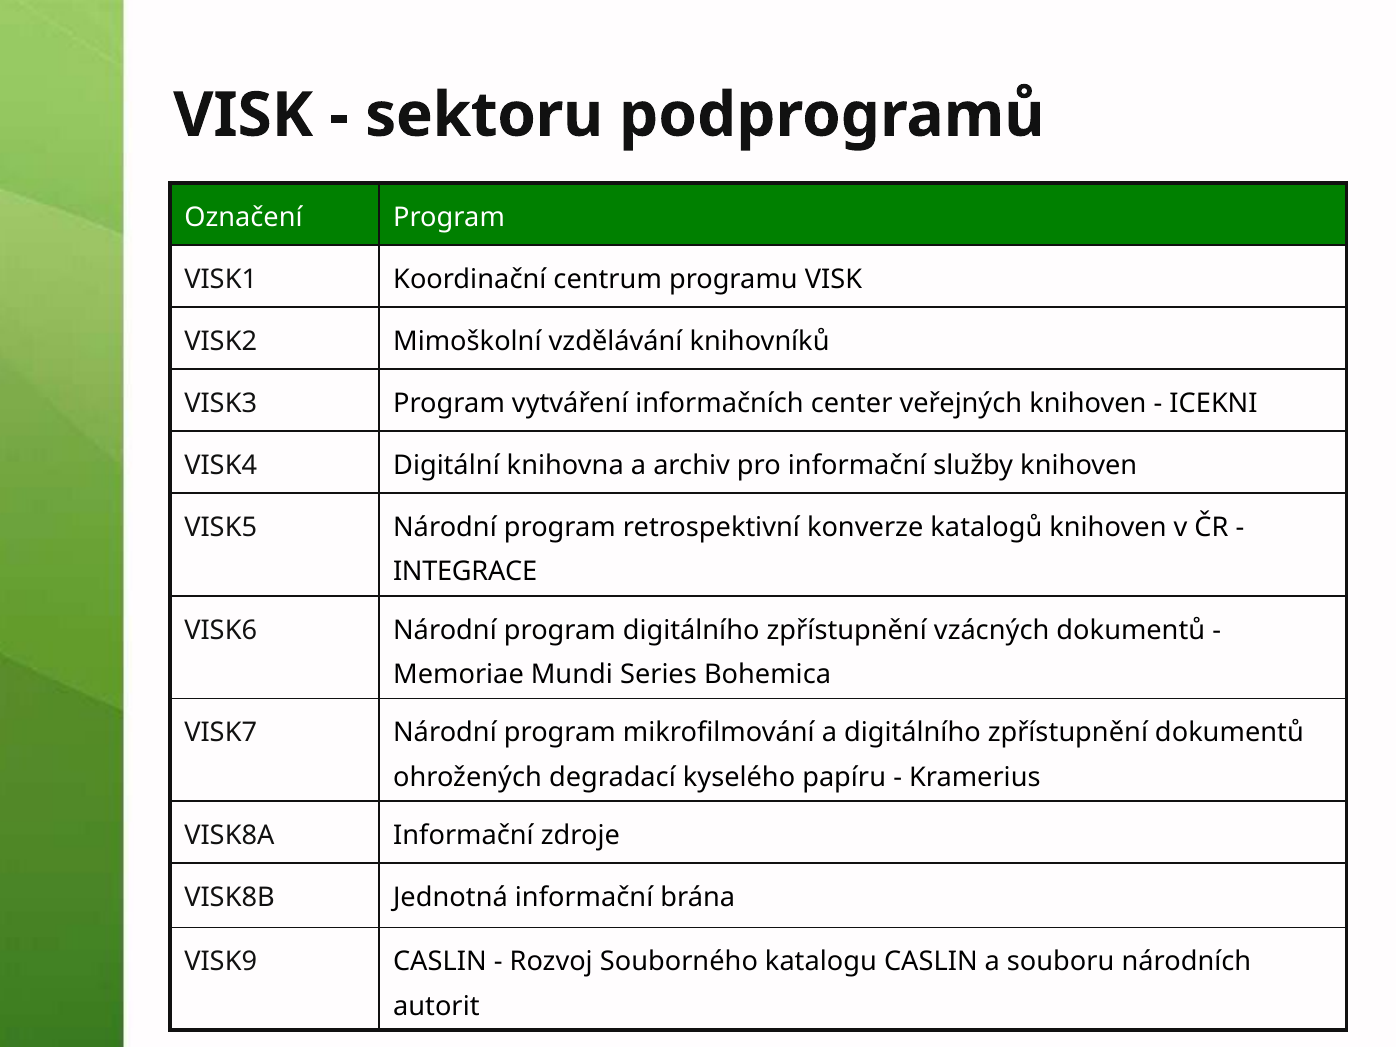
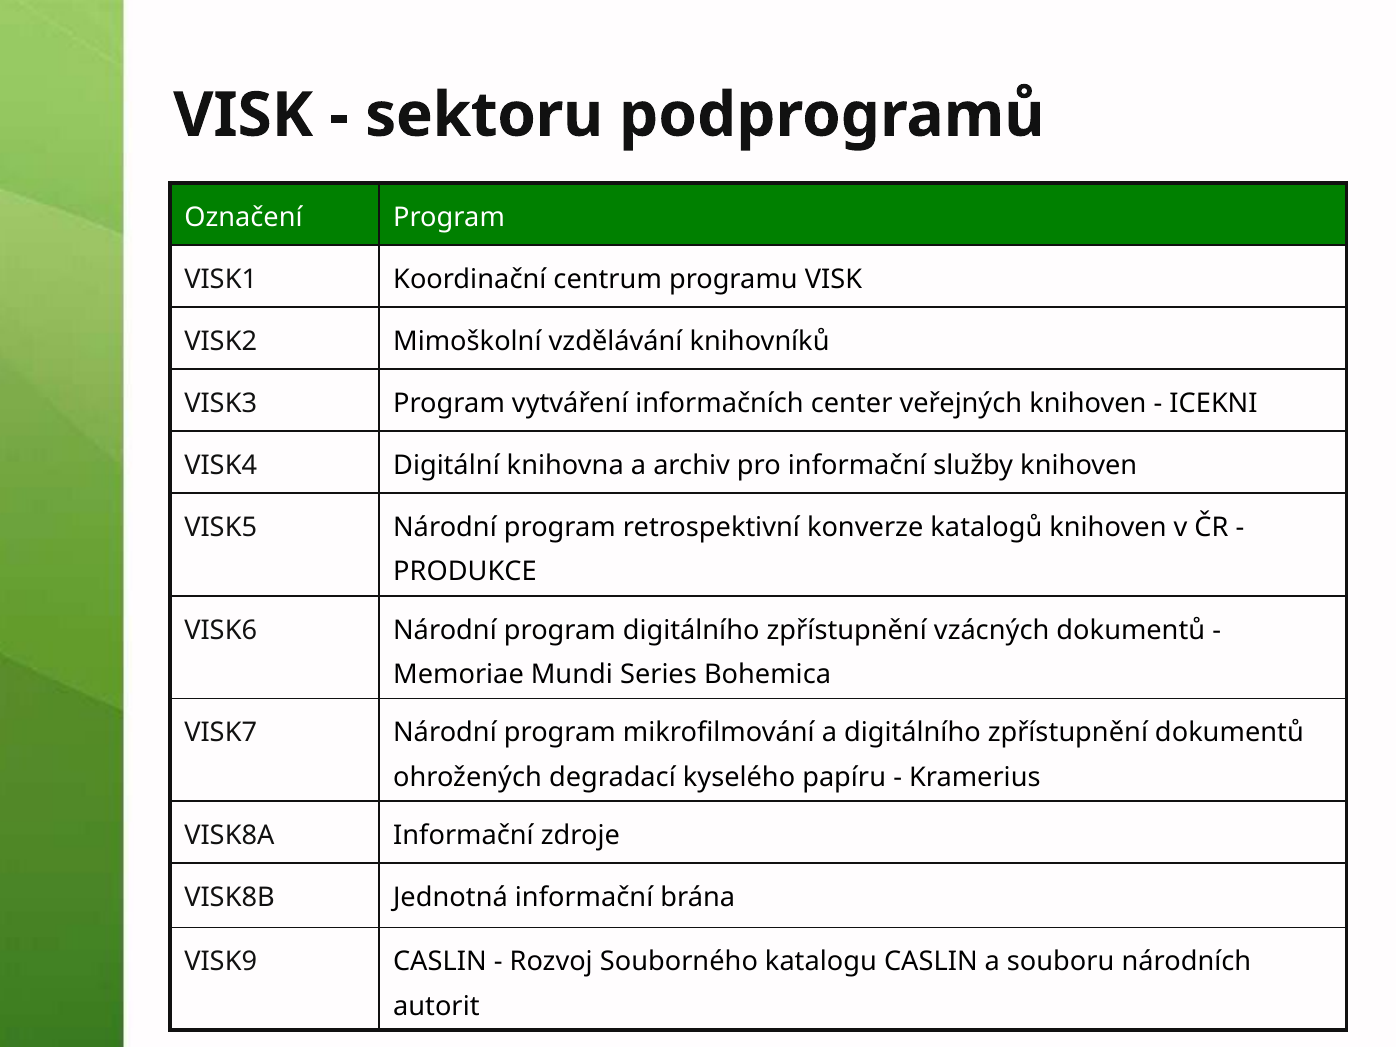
INTEGRACE: INTEGRACE -> PRODUKCE
